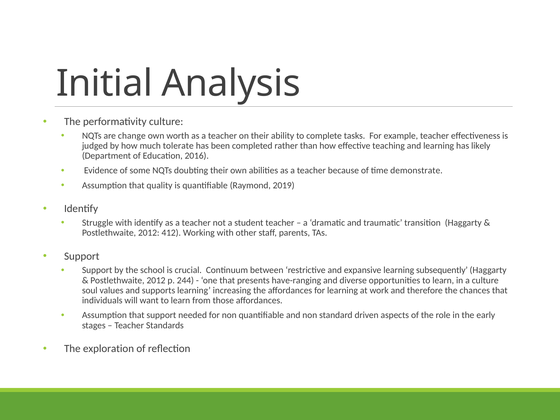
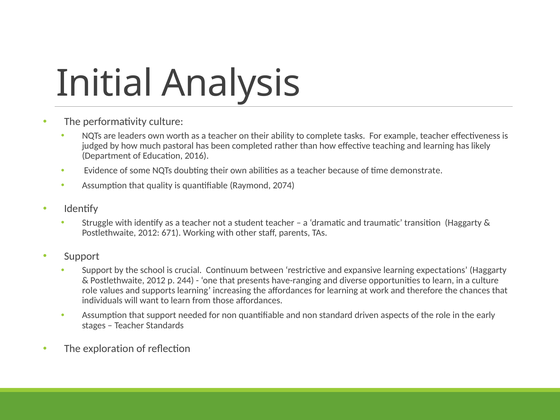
change: change -> leaders
tolerate: tolerate -> pastoral
2019: 2019 -> 2074
412: 412 -> 671
subsequently: subsequently -> expectations
soul at (90, 290): soul -> role
